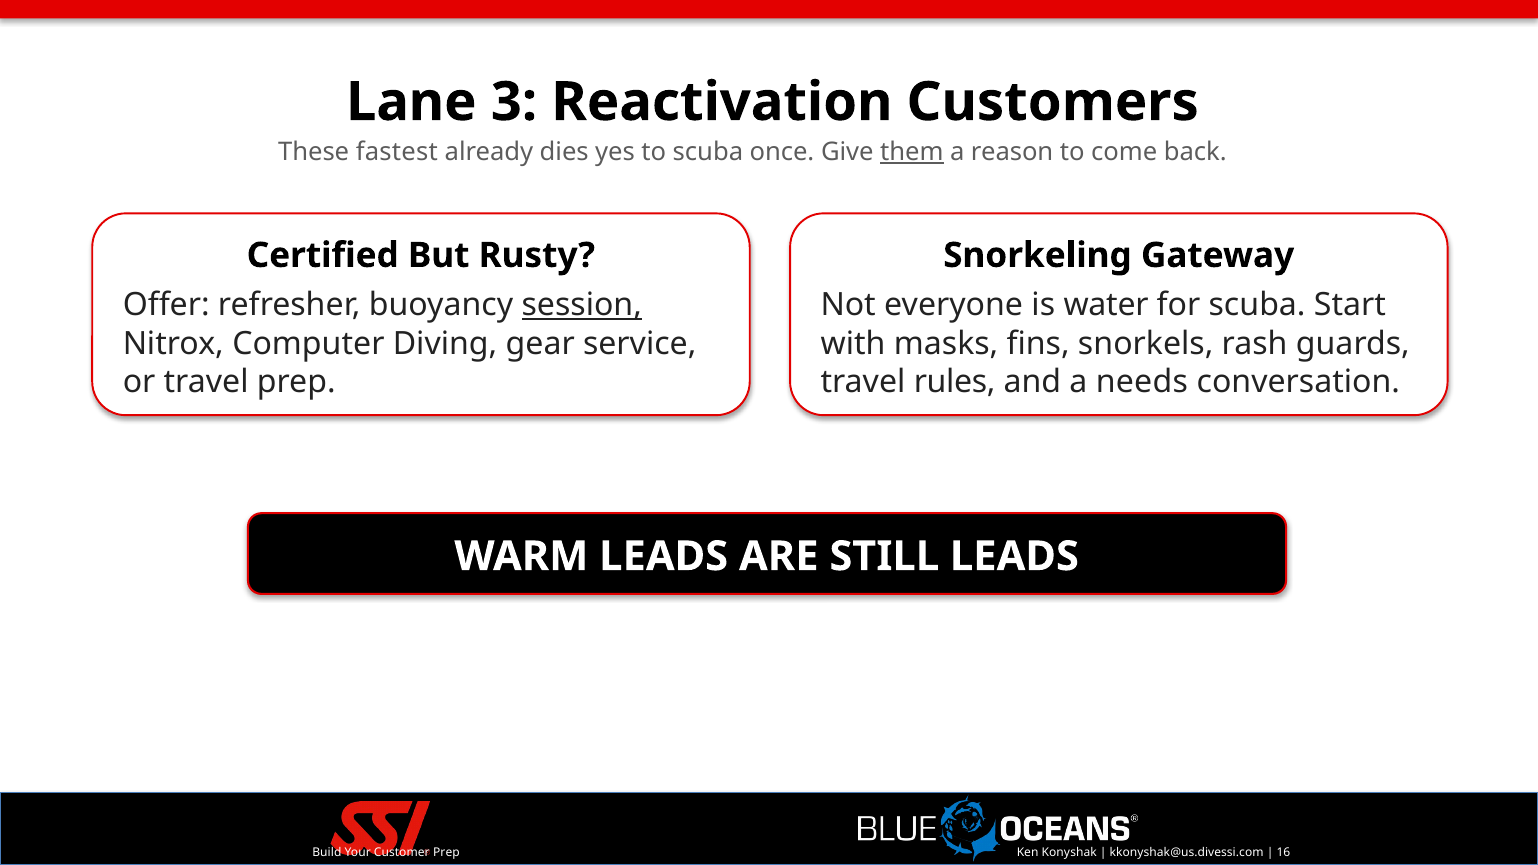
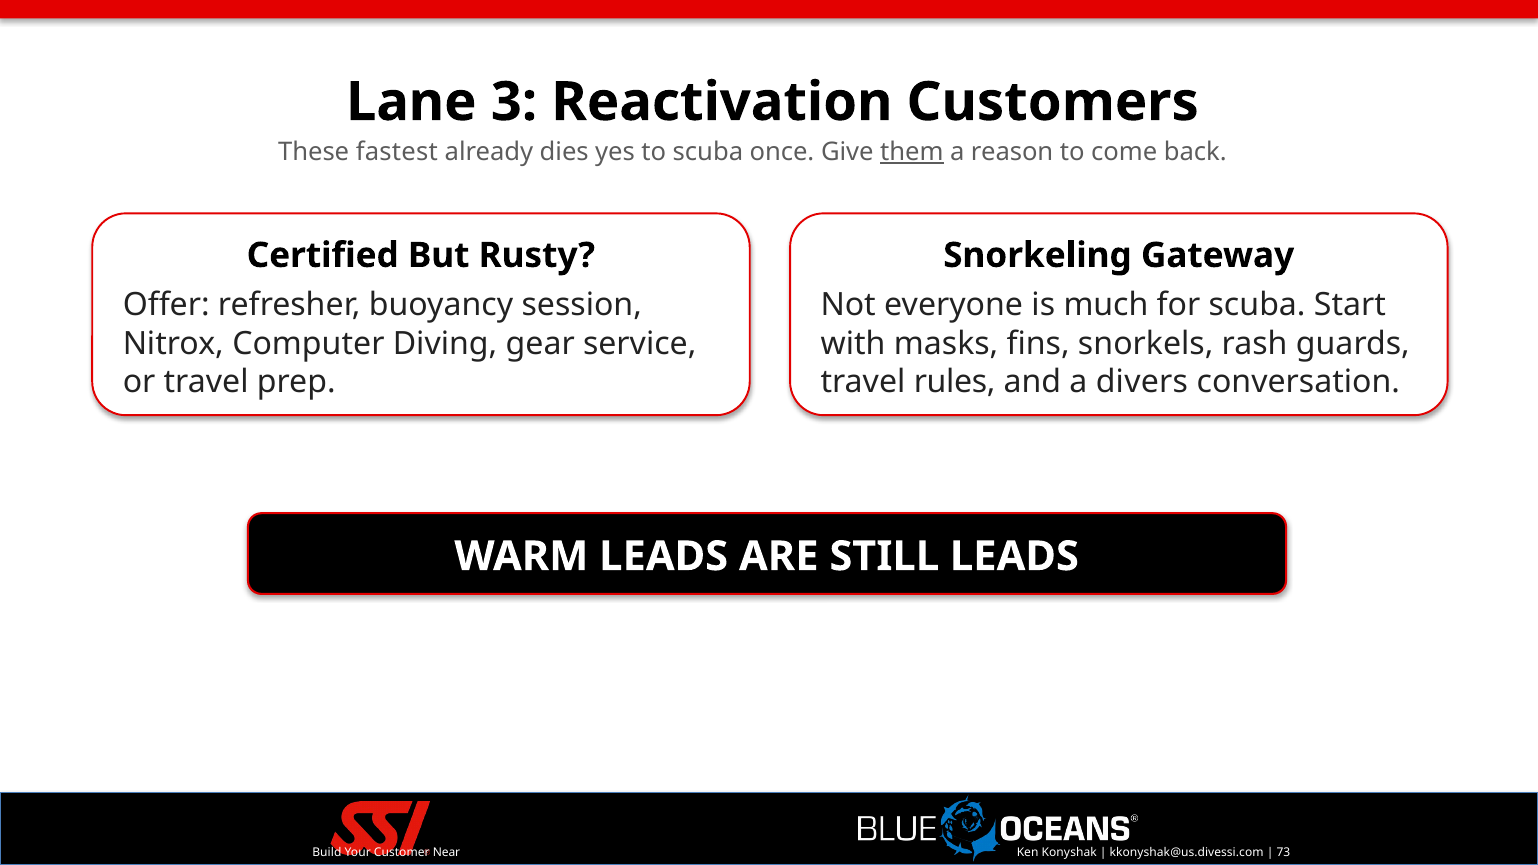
session underline: present -> none
water: water -> much
needs: needs -> divers
Customer Prep: Prep -> Near
16: 16 -> 73
